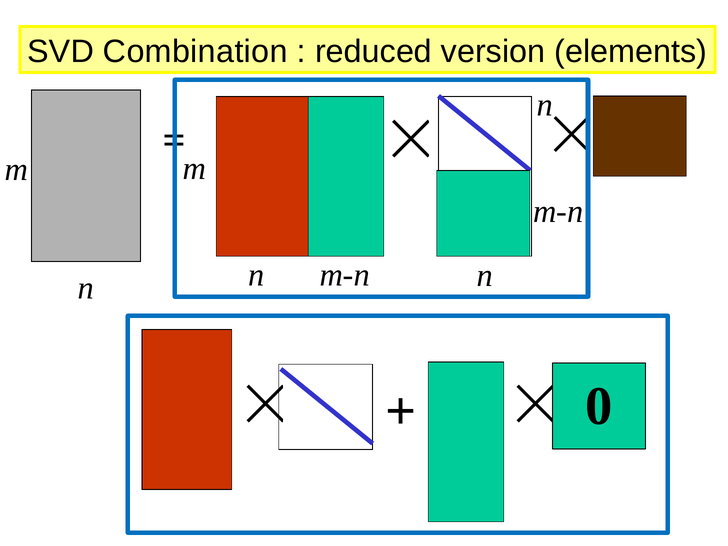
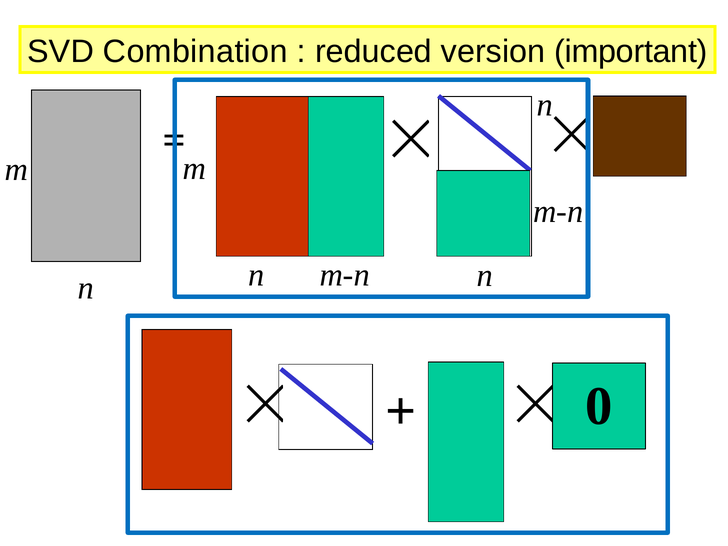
elements: elements -> important
